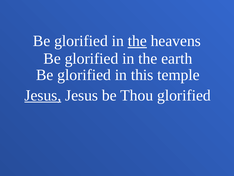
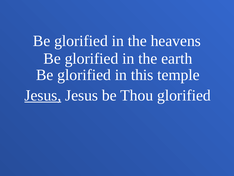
the at (137, 41) underline: present -> none
